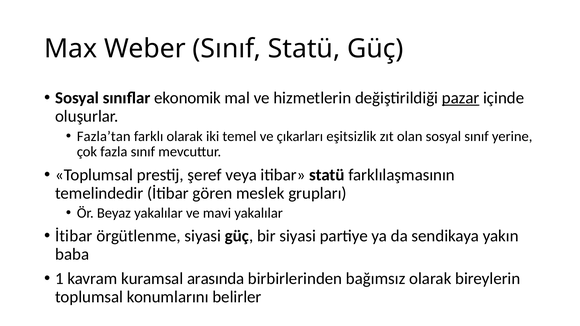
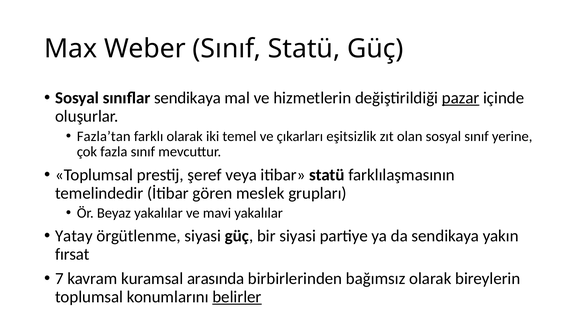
sınıflar ekonomik: ekonomik -> sendikaya
İtibar at (74, 236): İtibar -> Yatay
baba: baba -> fırsat
1: 1 -> 7
belirler underline: none -> present
